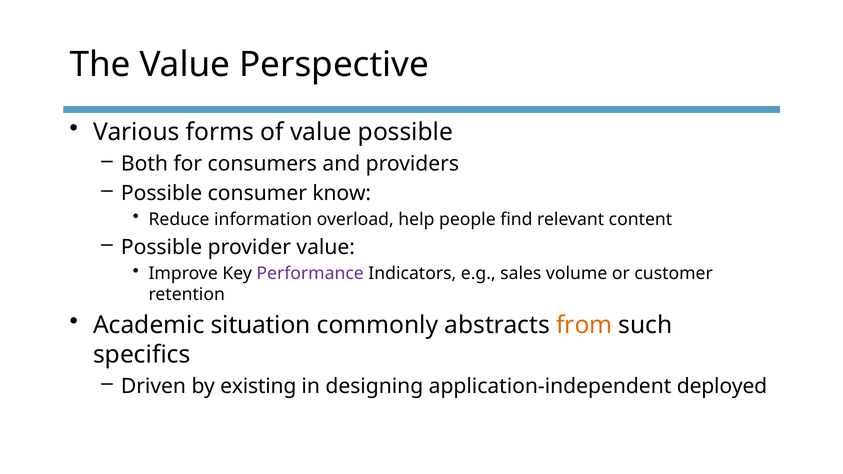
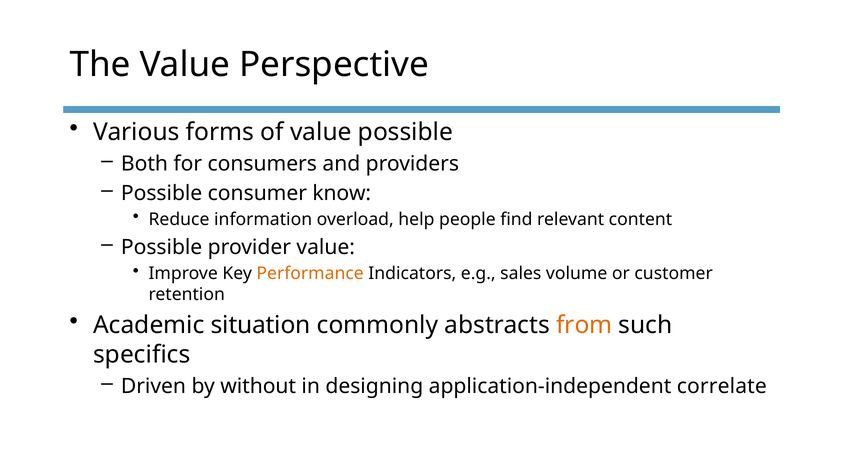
Performance colour: purple -> orange
existing: existing -> without
deployed: deployed -> correlate
